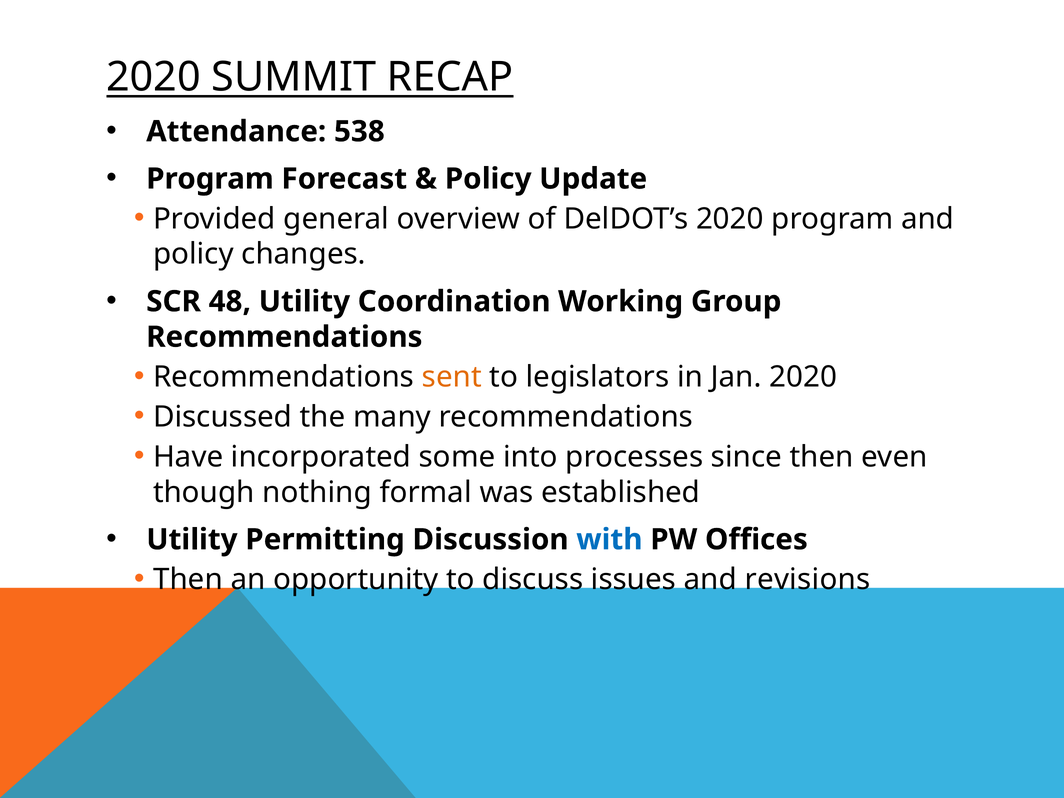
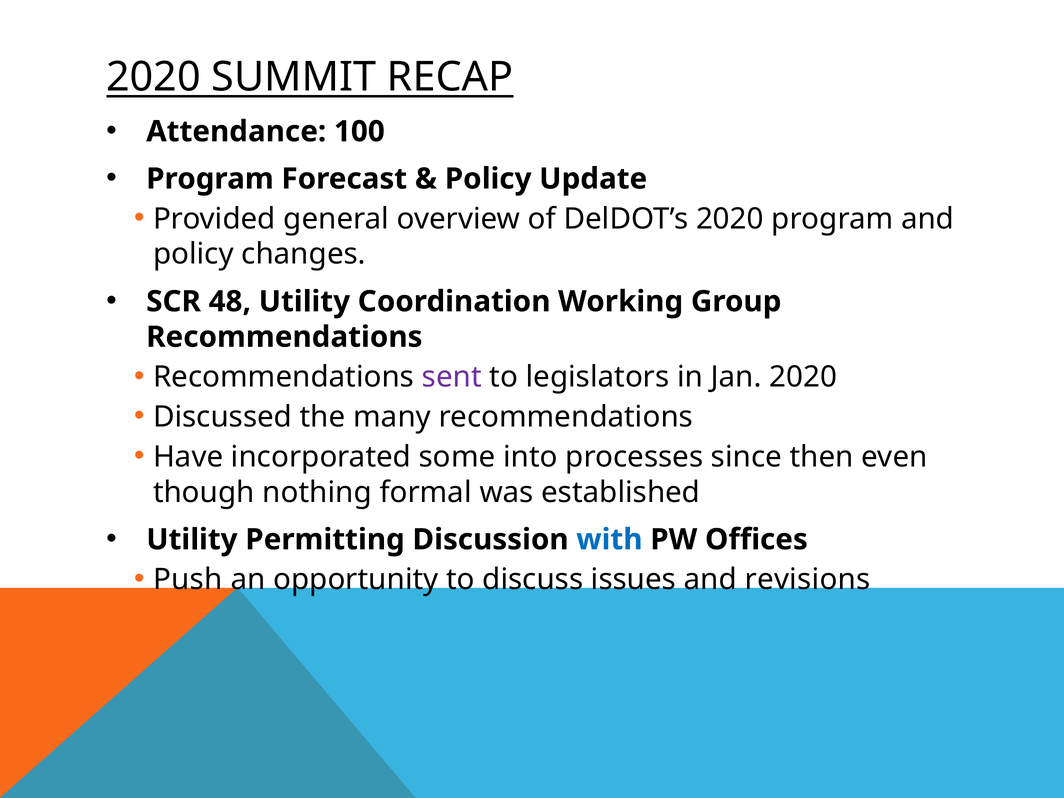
538: 538 -> 100
sent colour: orange -> purple
Then at (188, 579): Then -> Push
